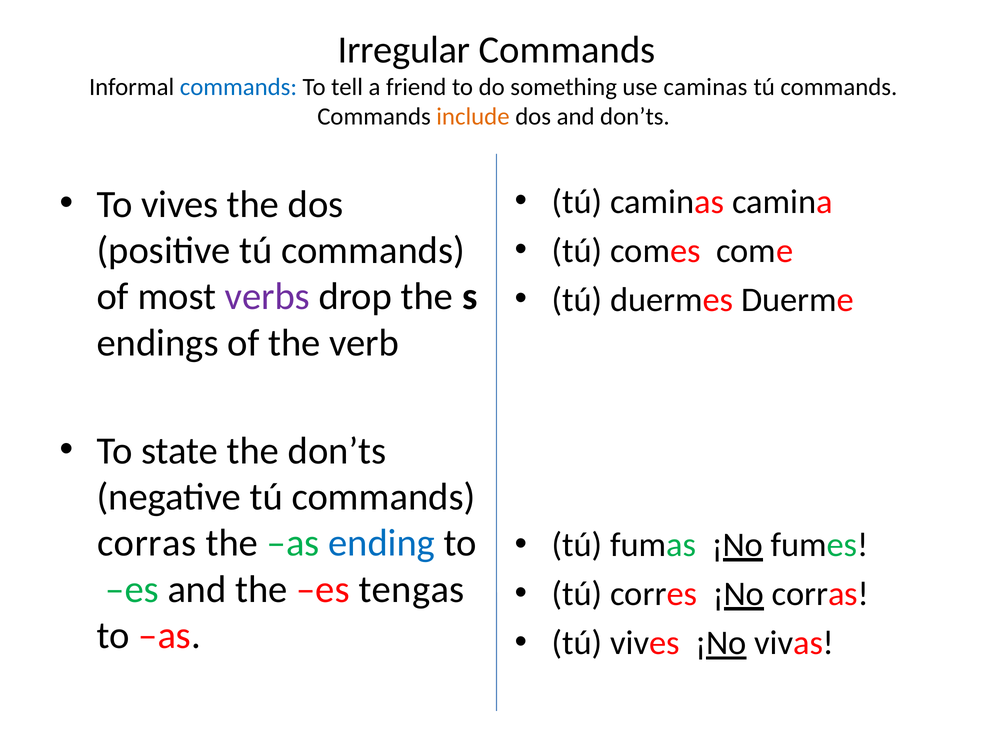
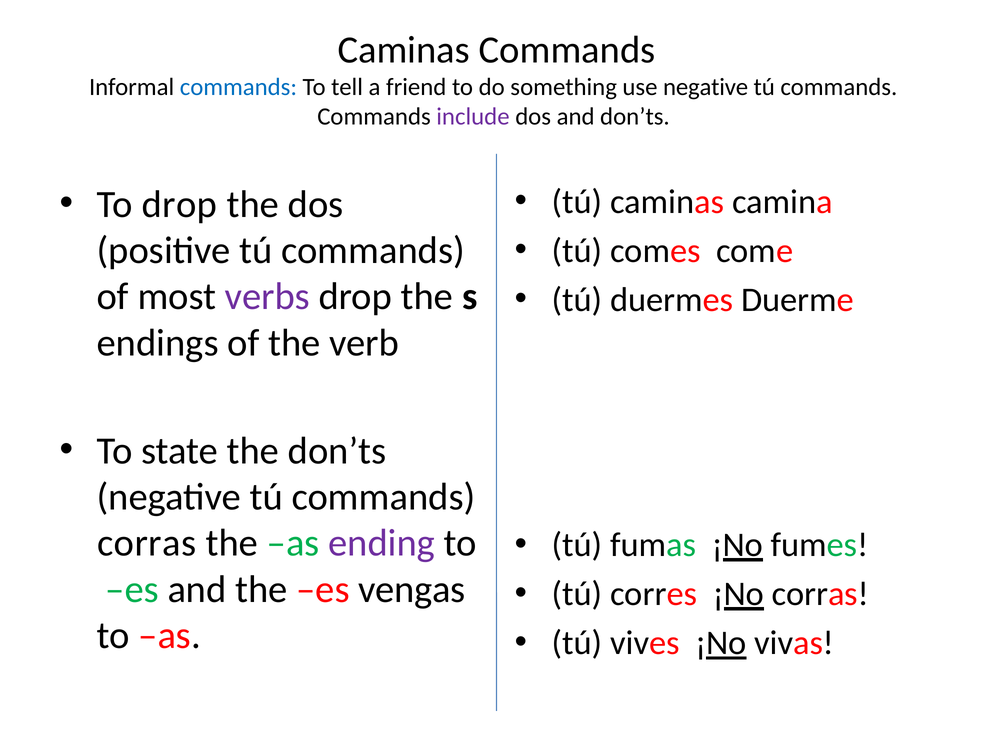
Irregular at (404, 50): Irregular -> Caminas
use caminas: caminas -> negative
include colour: orange -> purple
To vives: vives -> drop
ending colour: blue -> purple
tengas: tengas -> vengas
